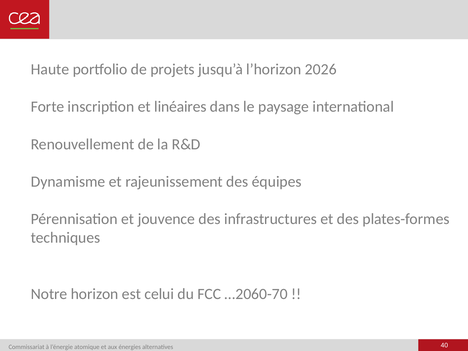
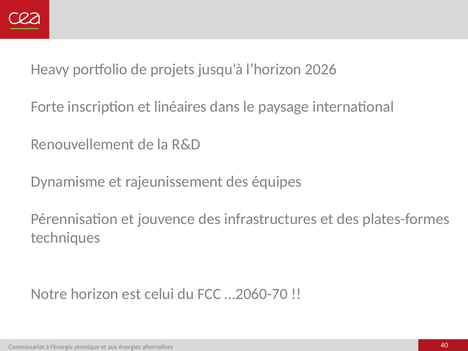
Haute: Haute -> Heavy
